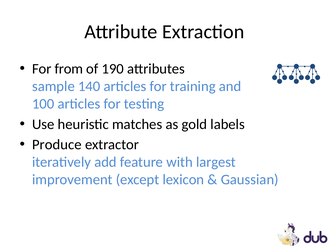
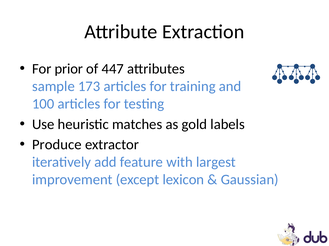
from: from -> prior
190: 190 -> 447
140: 140 -> 173
